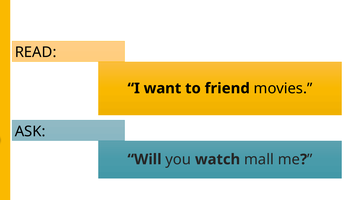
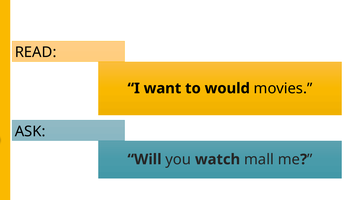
friend: friend -> would
